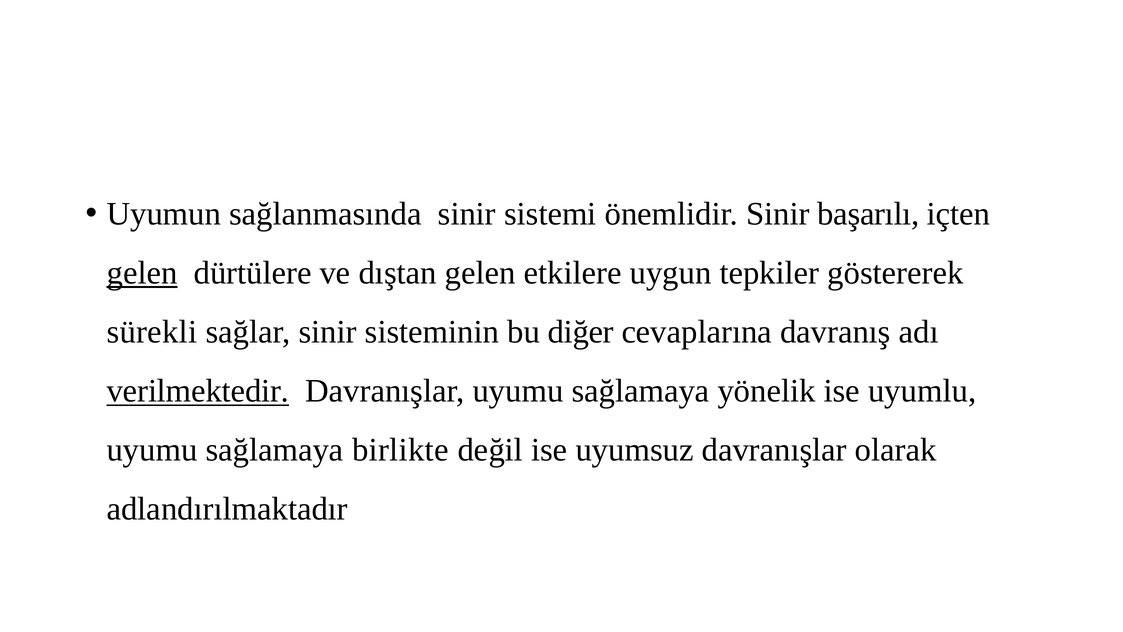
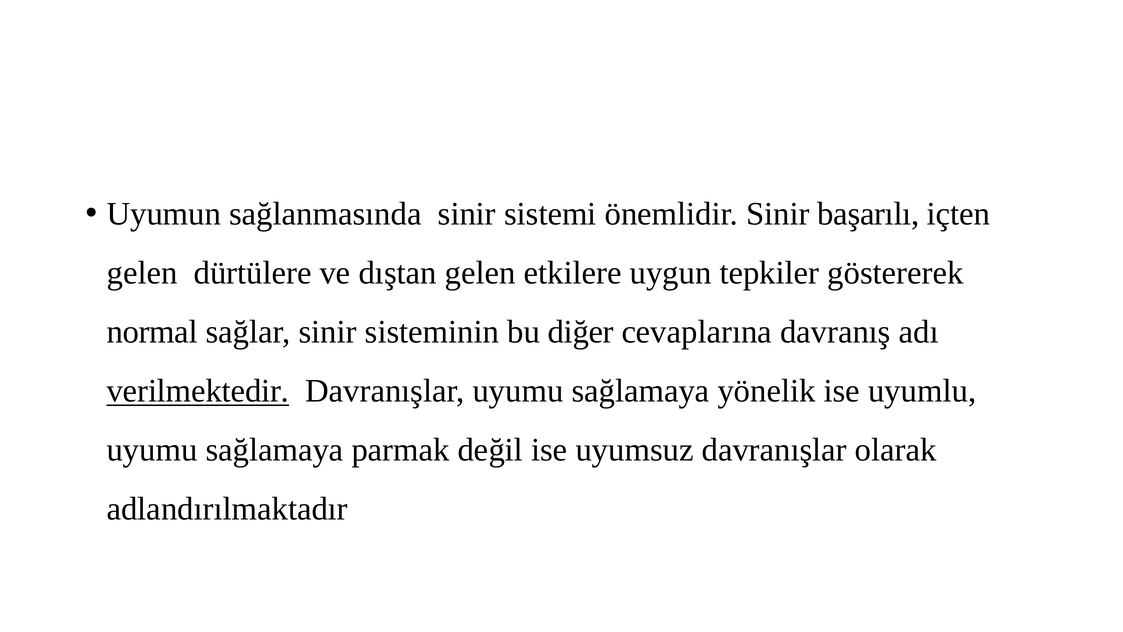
gelen at (142, 273) underline: present -> none
sürekli: sürekli -> normal
birlikte: birlikte -> parmak
